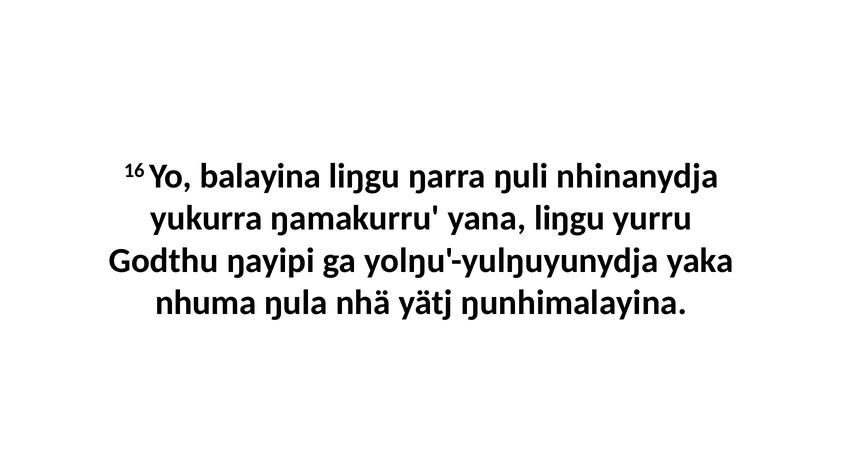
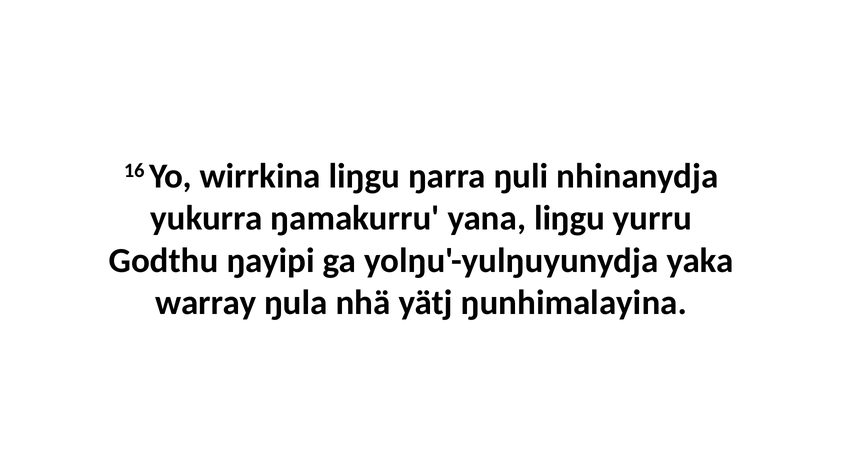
balayina: balayina -> wirrkina
nhuma: nhuma -> warray
